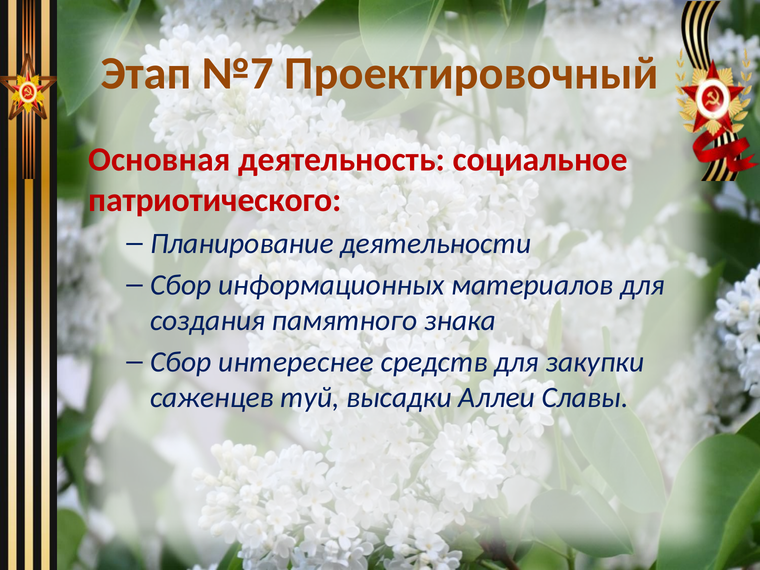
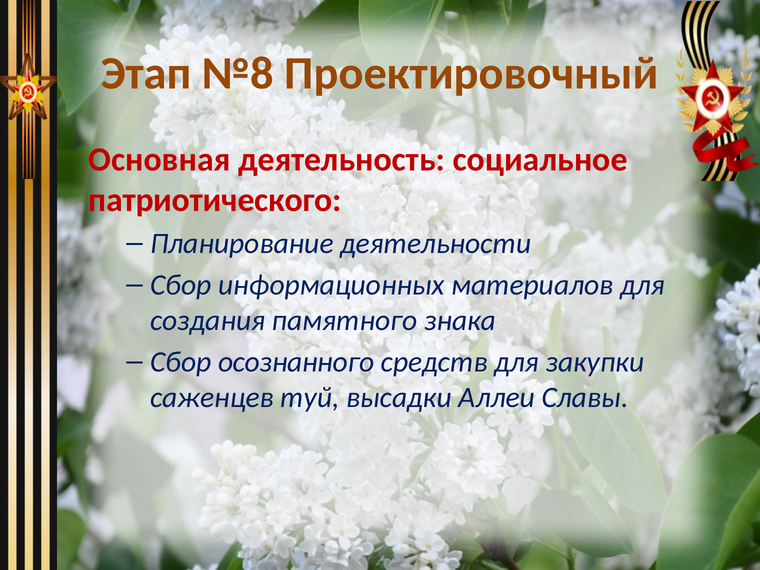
№7: №7 -> №8
интереснее: интереснее -> осознанного
